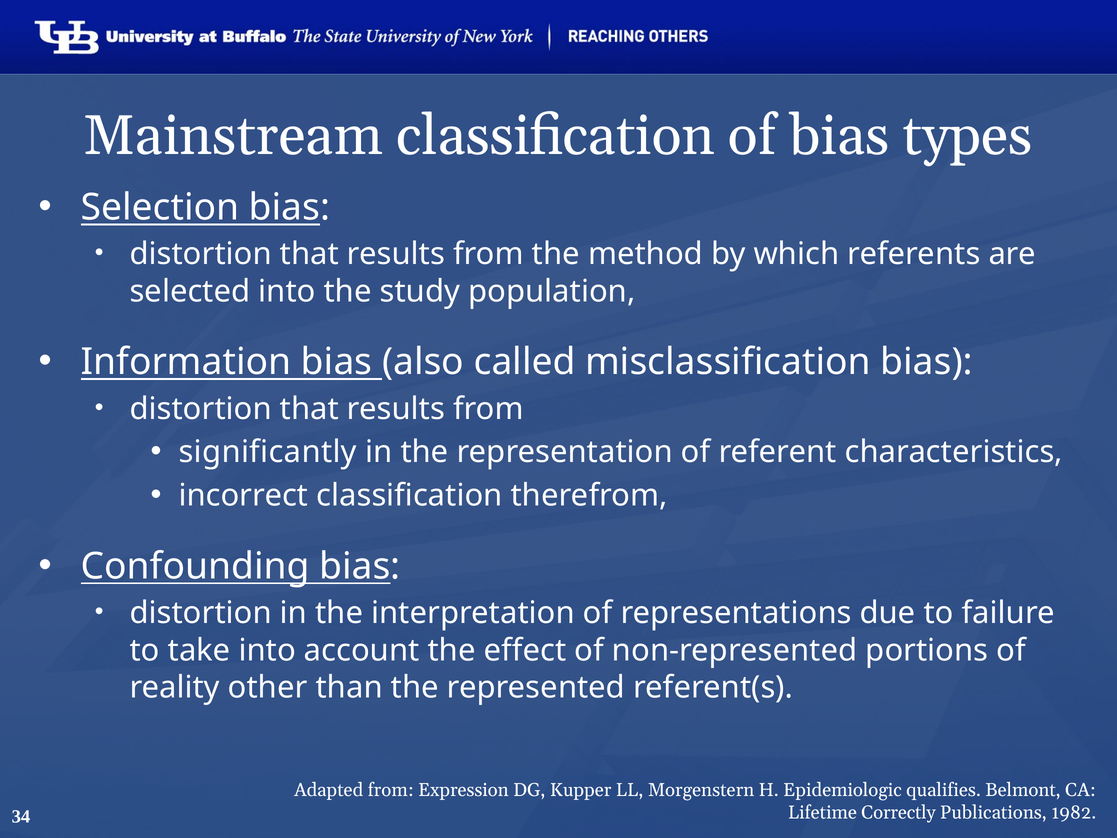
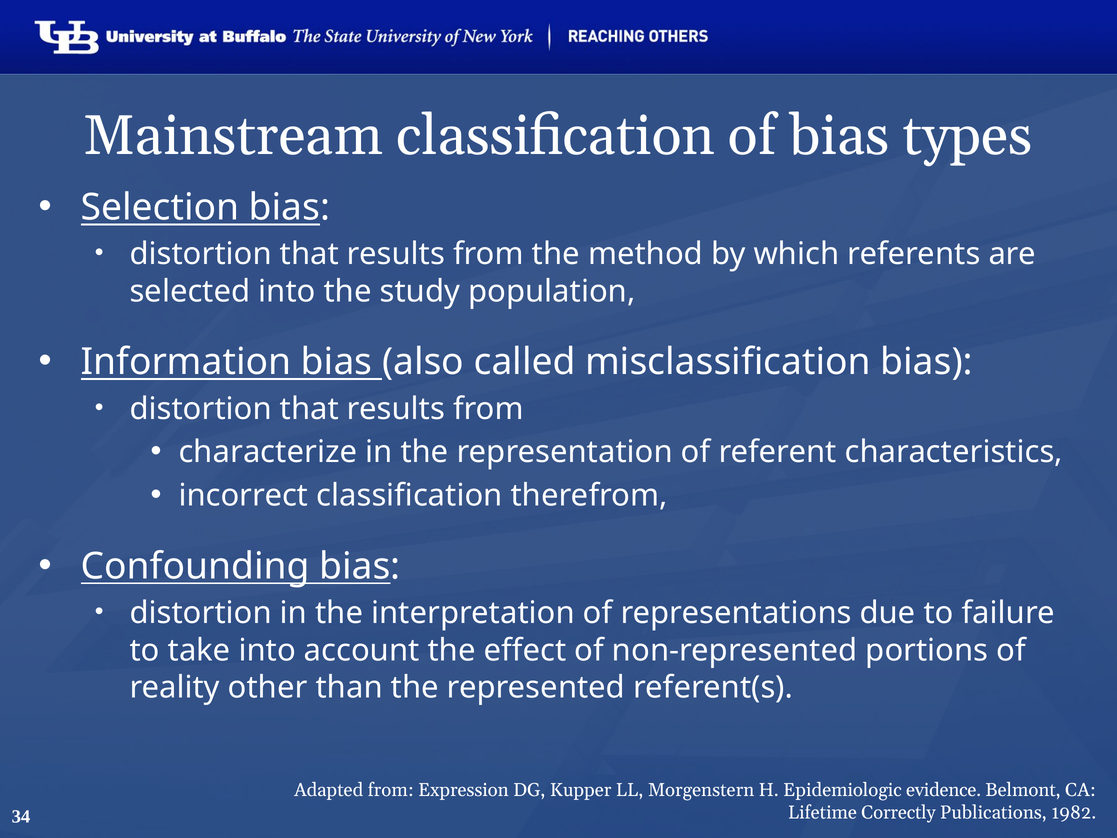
significantly: significantly -> characterize
qualifies: qualifies -> evidence
